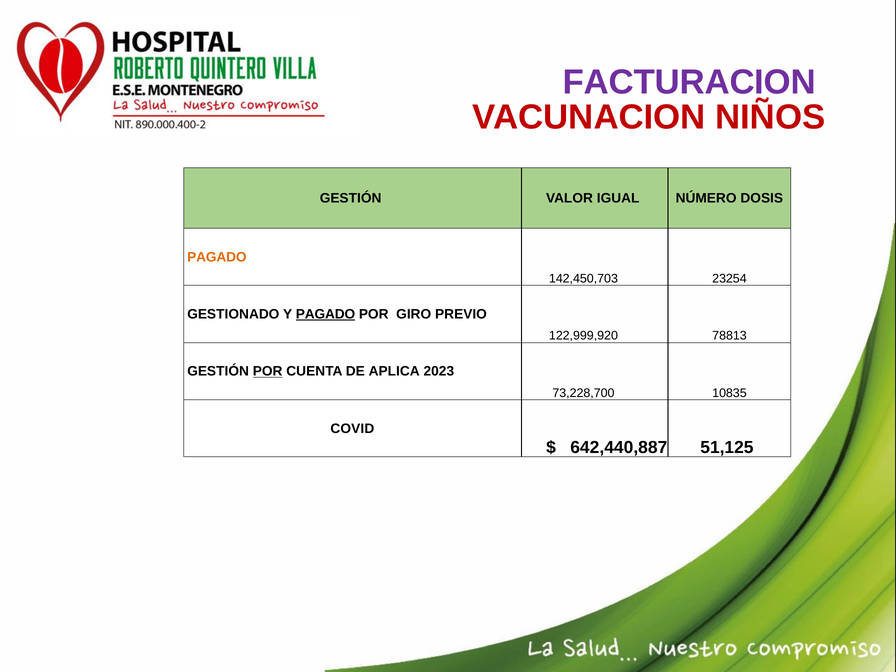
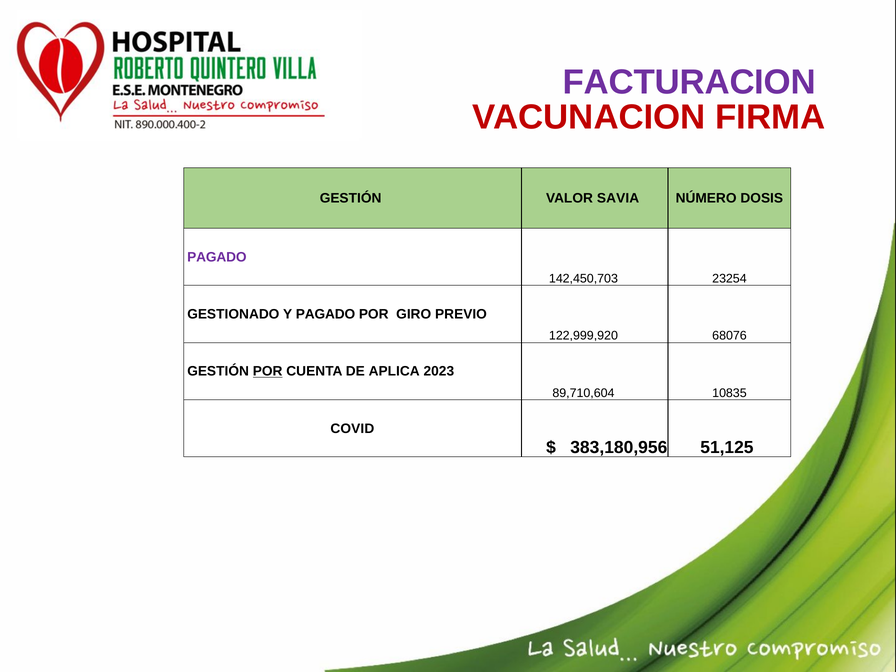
NIÑOS: NIÑOS -> FIRMA
IGUAL: IGUAL -> SAVIA
PAGADO at (217, 257) colour: orange -> purple
PAGADO at (325, 314) underline: present -> none
78813: 78813 -> 68076
73,228,700: 73,228,700 -> 89,710,604
642,440,887: 642,440,887 -> 383,180,956
